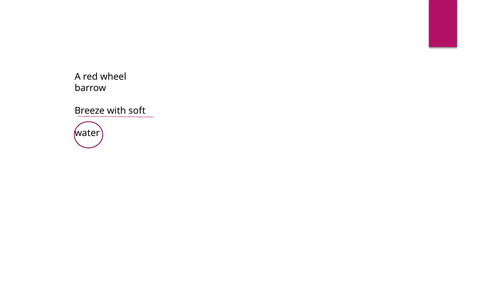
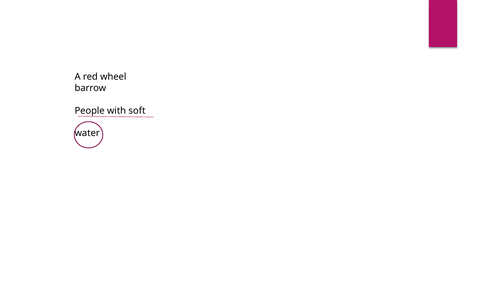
Breeze: Breeze -> People
